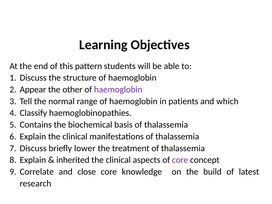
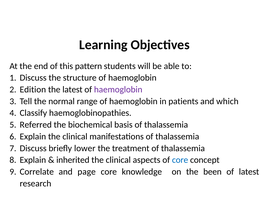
Appear: Appear -> Edition
the other: other -> latest
Contains: Contains -> Referred
core at (180, 160) colour: purple -> blue
close: close -> page
build: build -> been
